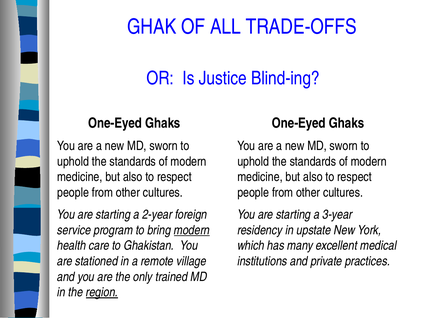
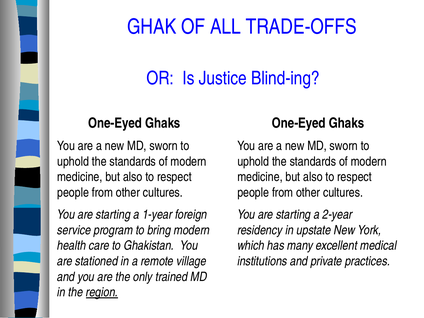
2-year: 2-year -> 1-year
3-year: 3-year -> 2-year
modern at (192, 230) underline: present -> none
